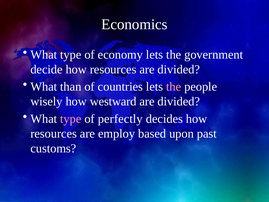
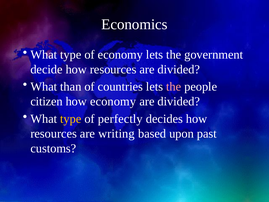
wisely: wisely -> citizen
how westward: westward -> economy
type at (71, 119) colour: pink -> yellow
employ: employ -> writing
